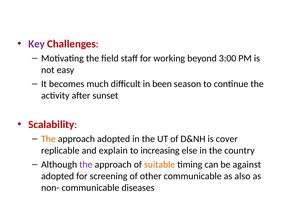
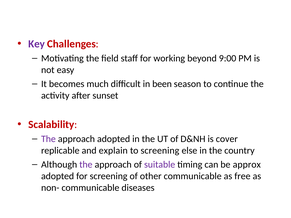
3:00: 3:00 -> 9:00
The at (48, 139) colour: orange -> purple
to increasing: increasing -> screening
suitable colour: orange -> purple
against: against -> approx
also: also -> free
